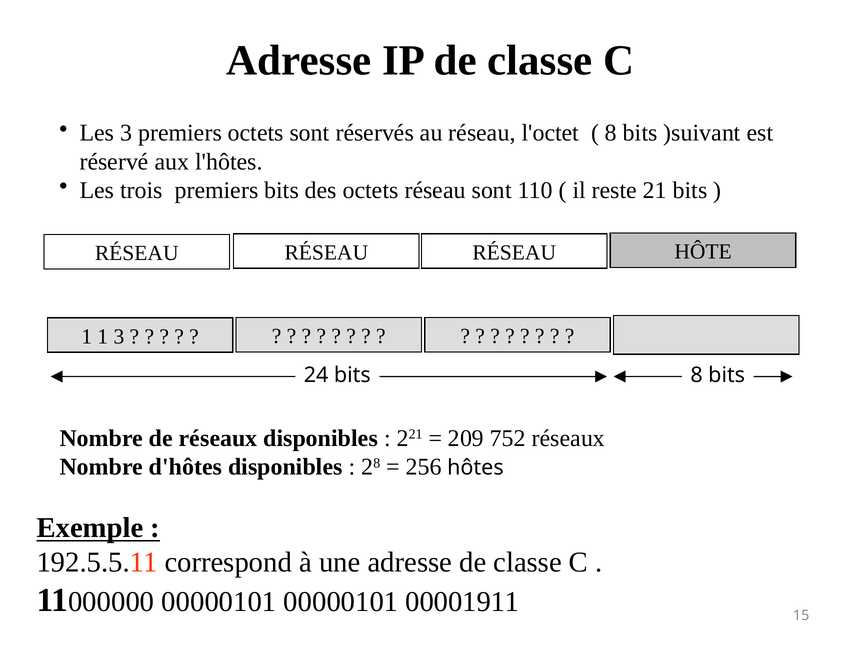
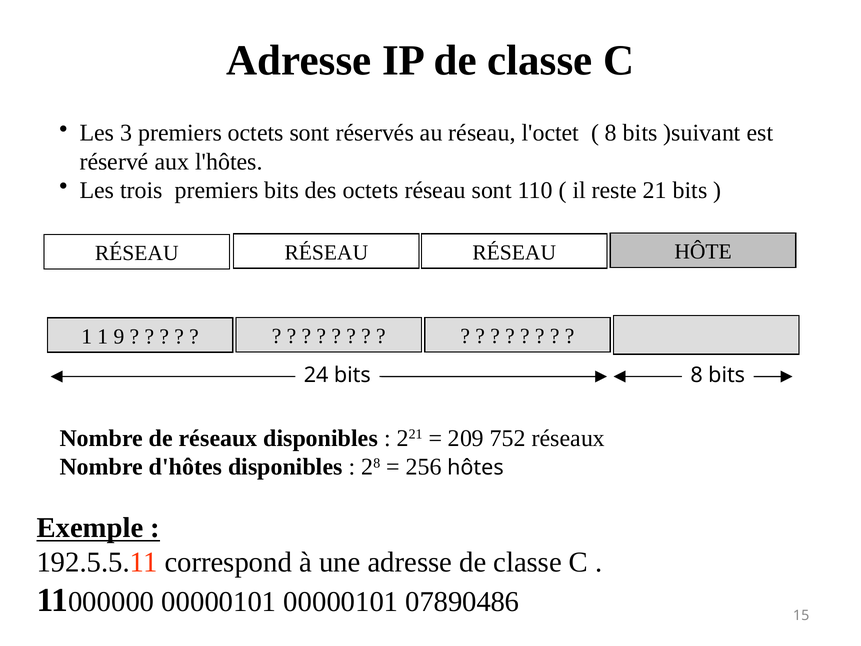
1 3: 3 -> 9
00001911: 00001911 -> 07890486
